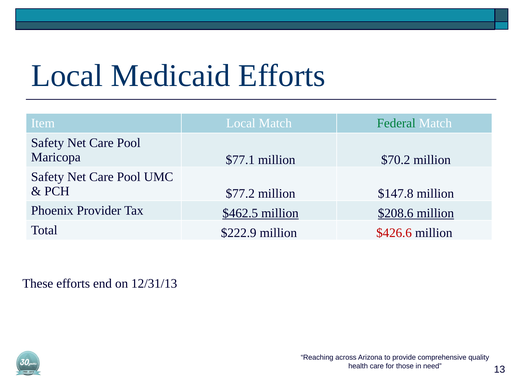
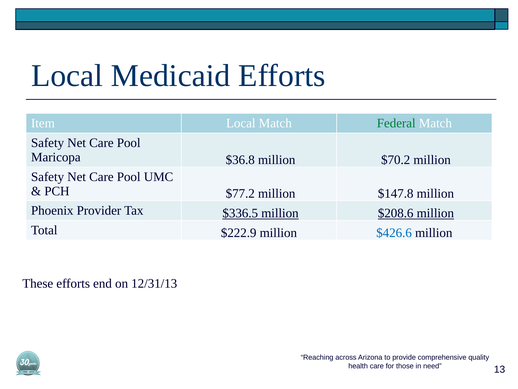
$77.1: $77.1 -> $36.8
$462.5: $462.5 -> $336.5
$426.6 colour: red -> blue
